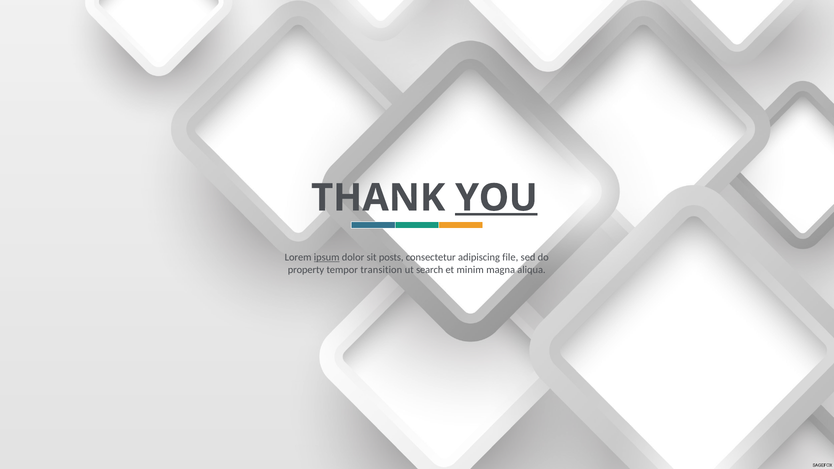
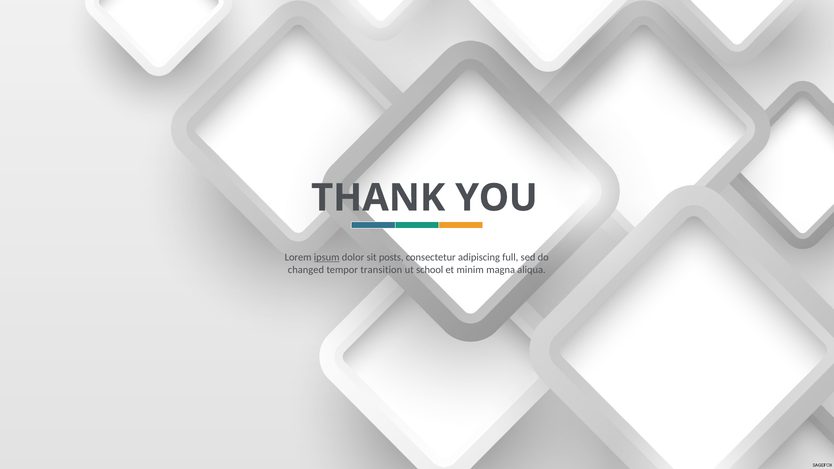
YOU underline: present -> none
file: file -> full
property: property -> changed
search: search -> school
